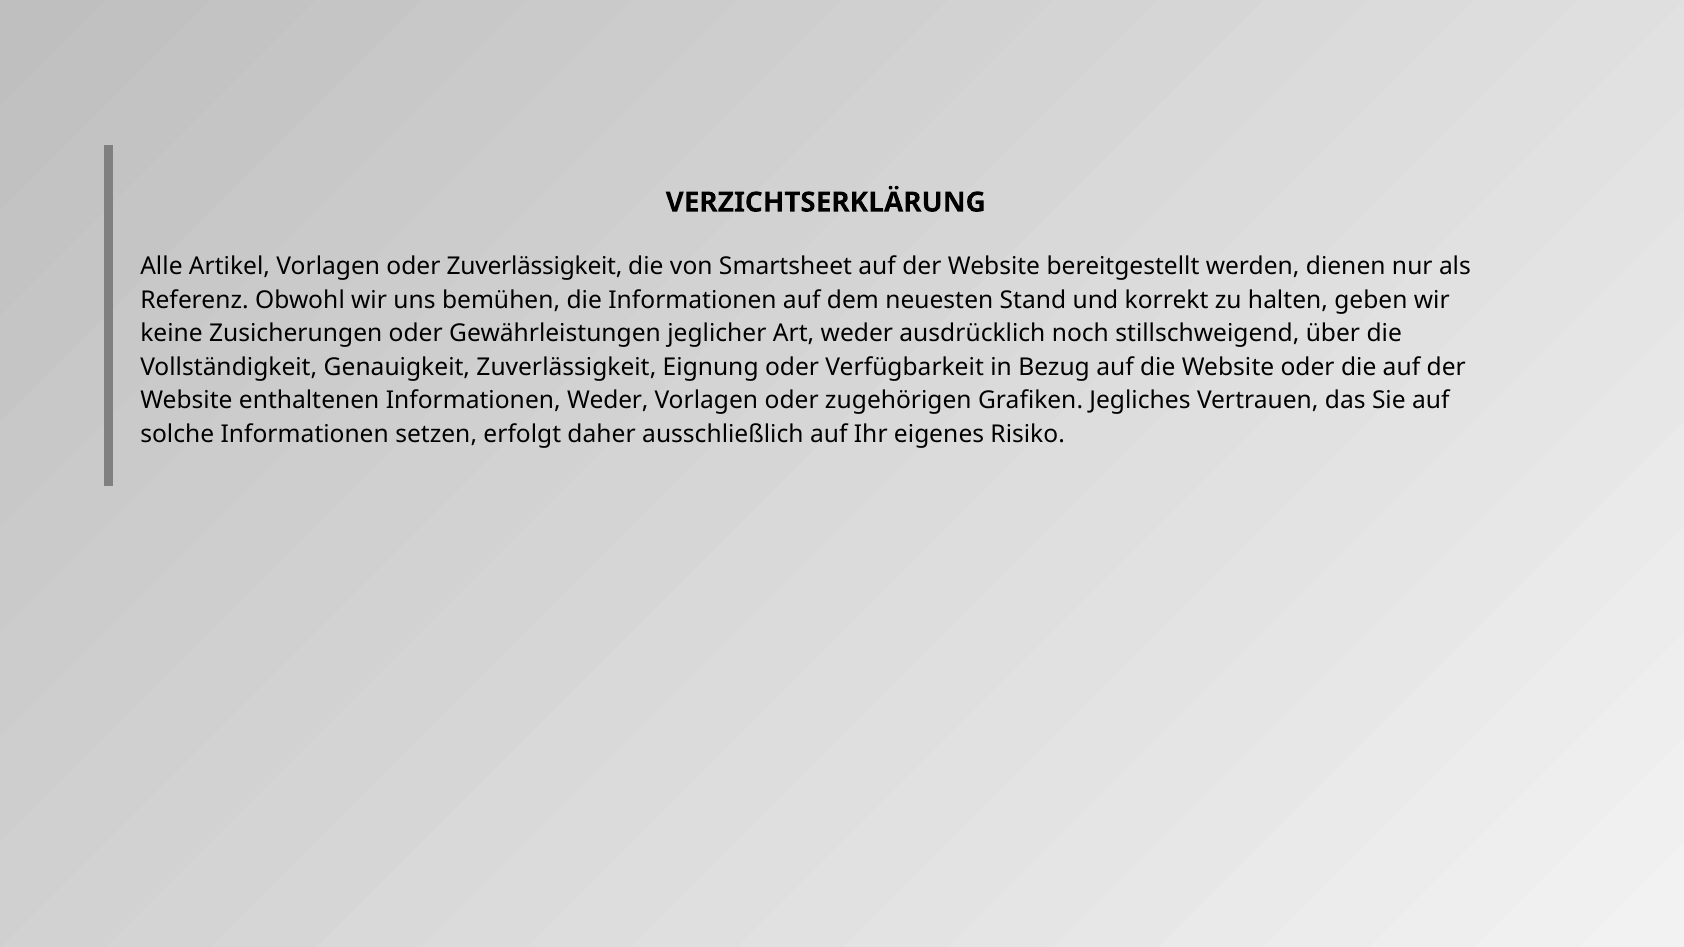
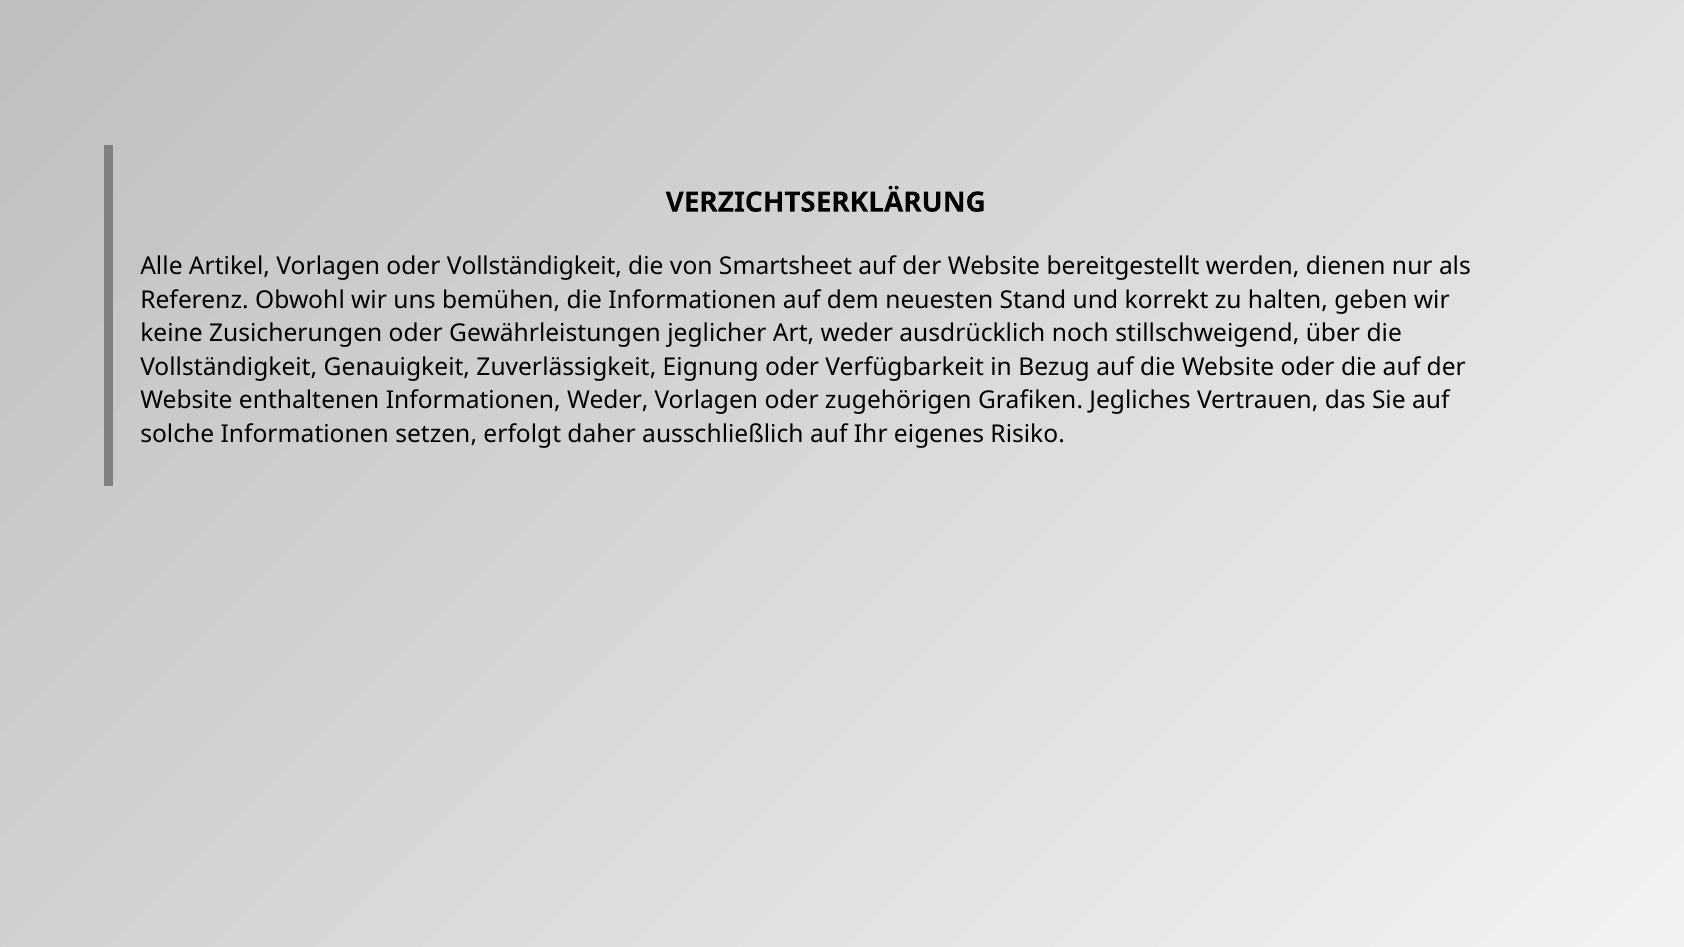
oder Zuverlässigkeit: Zuverlässigkeit -> Vollständigkeit
